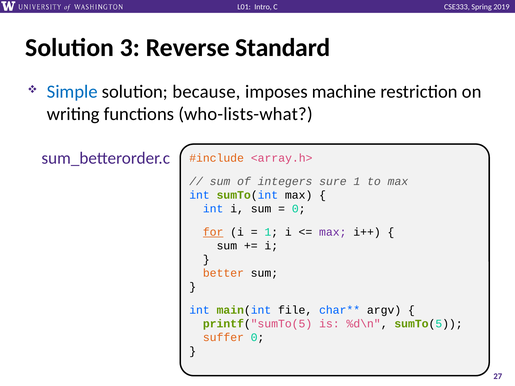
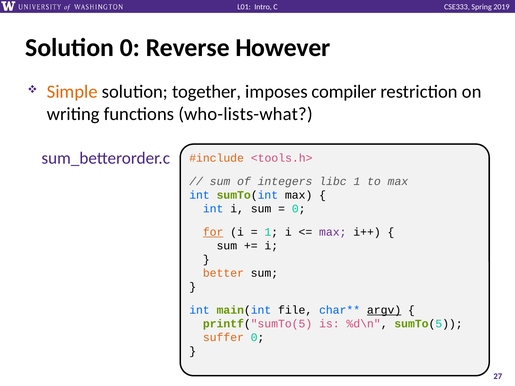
Solution 3: 3 -> 0
Standard: Standard -> However
Simple colour: blue -> orange
because: because -> together
machine: machine -> compiler
<array.h>: <array.h> -> <tools.h>
sure: sure -> libc
argv underline: none -> present
